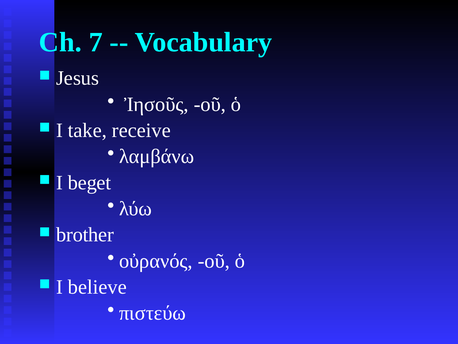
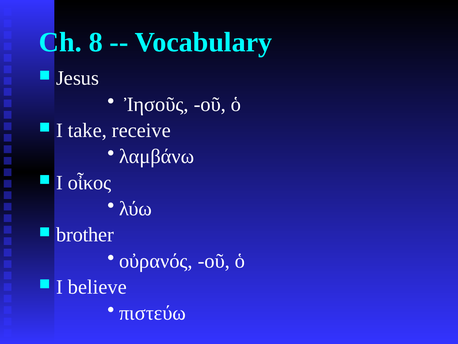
7: 7 -> 8
beget: beget -> οἶκος
